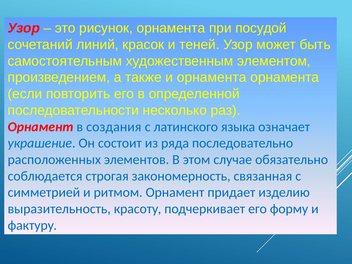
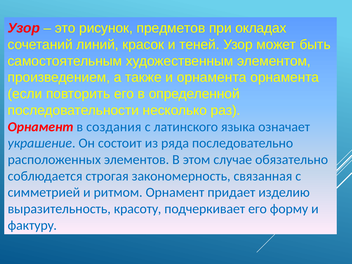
рисунок орнамента: орнамента -> предметов
посудой: посудой -> окладах
